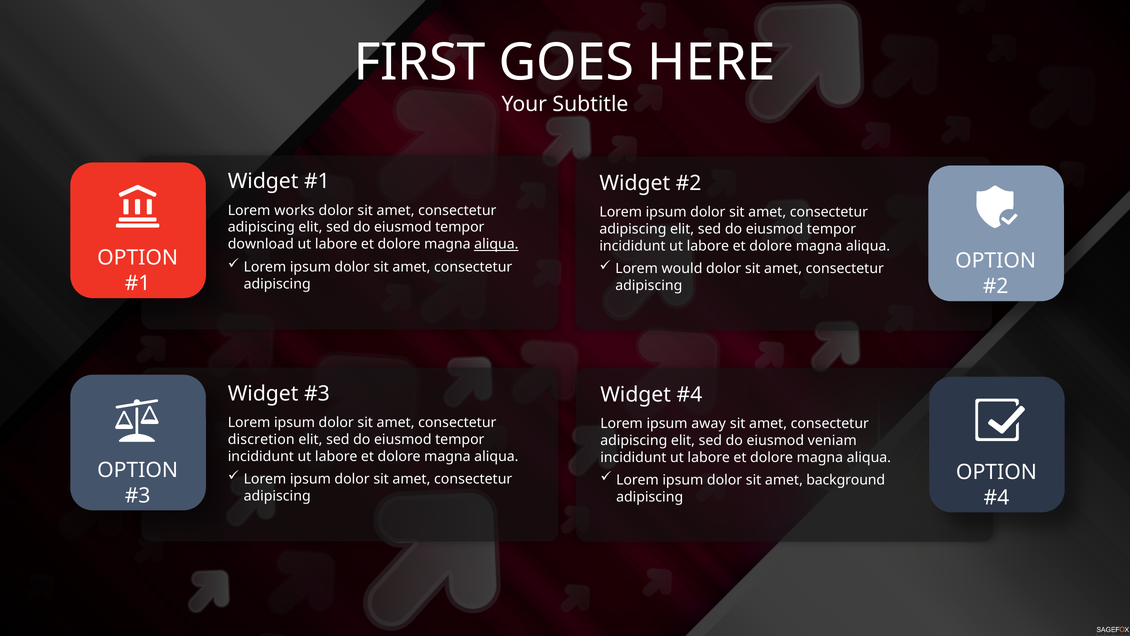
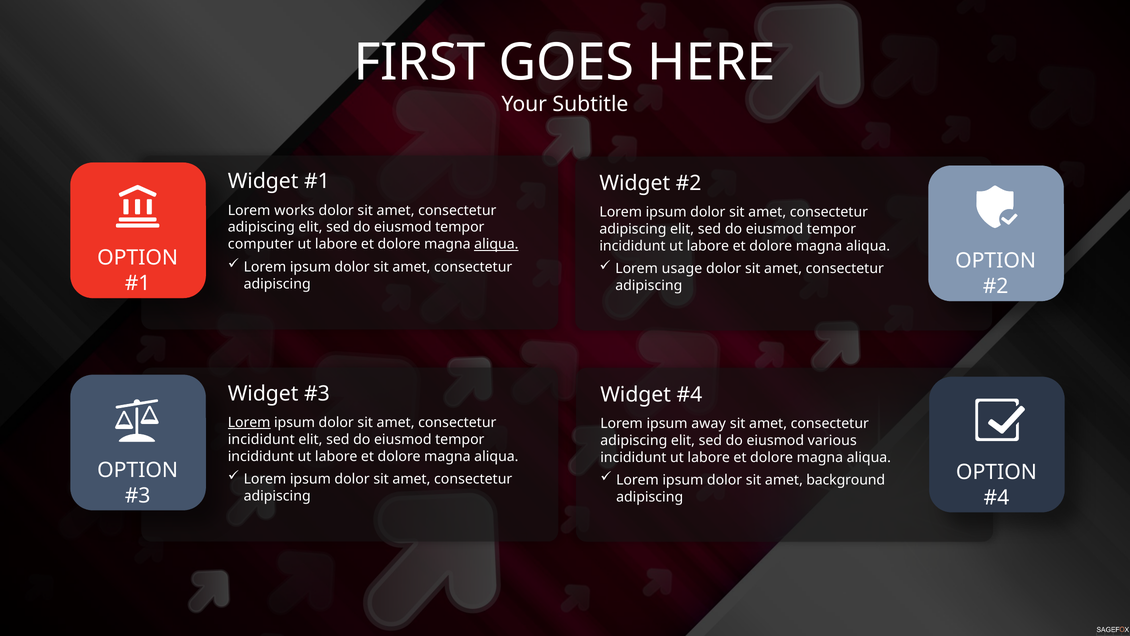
download: download -> computer
would: would -> usage
Lorem at (249, 422) underline: none -> present
discretion at (261, 439): discretion -> incididunt
veniam: veniam -> various
